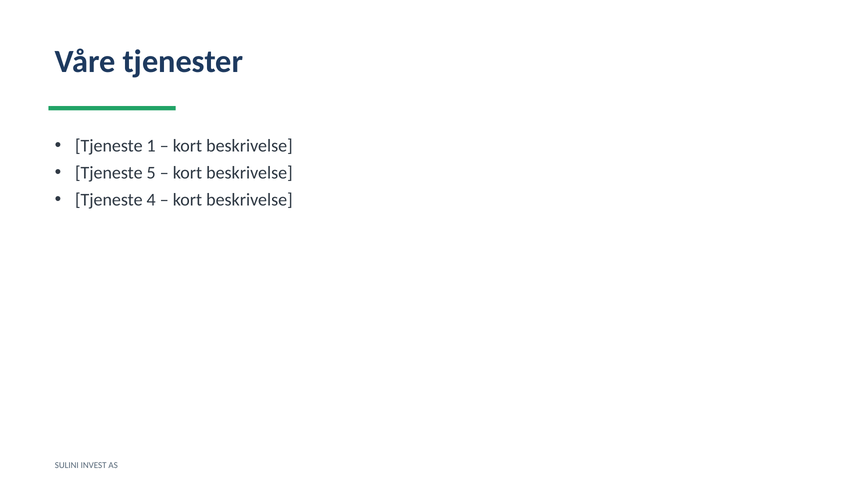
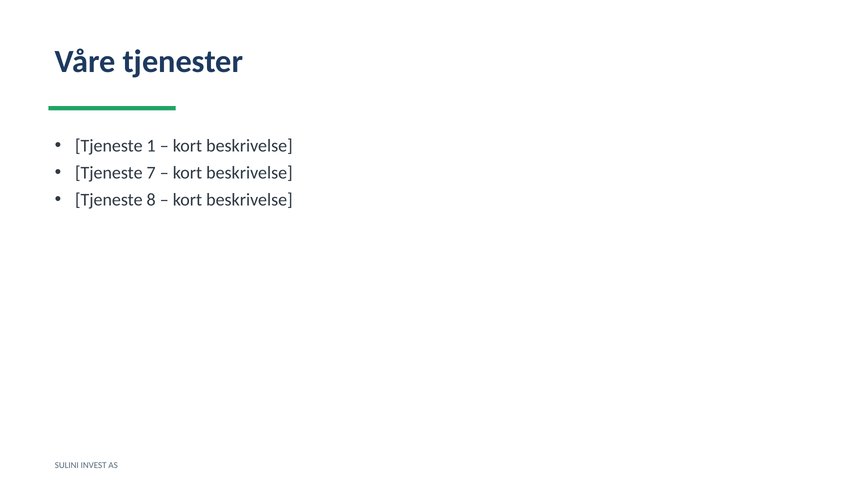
5: 5 -> 7
4: 4 -> 8
